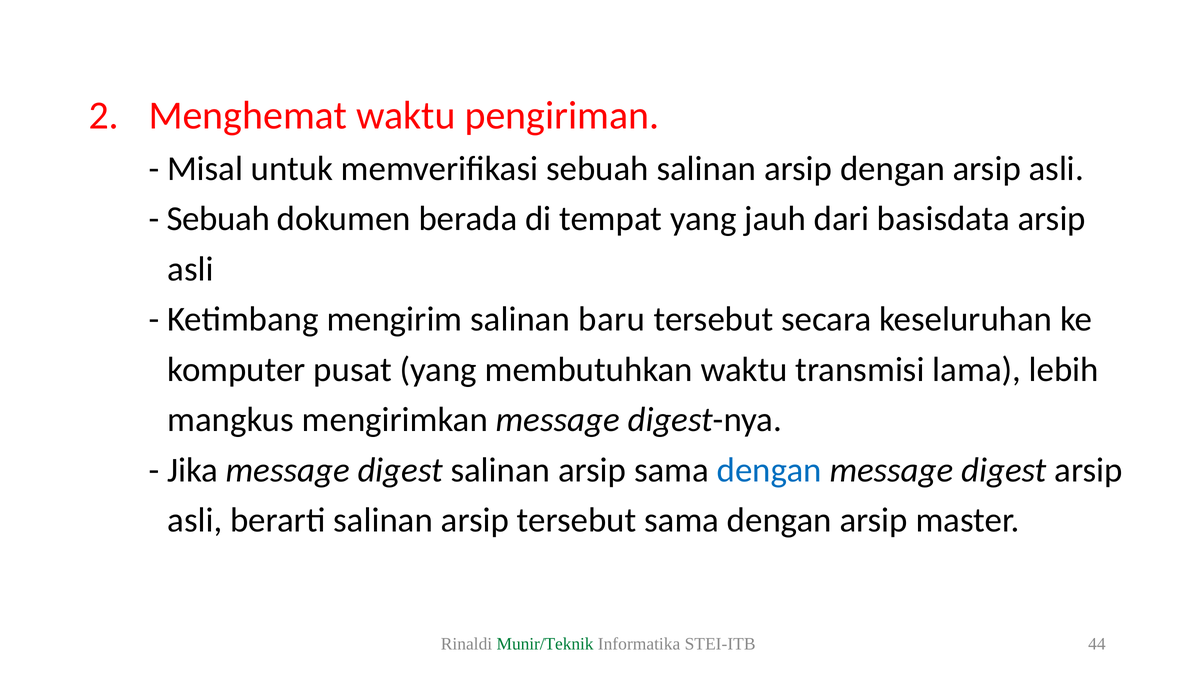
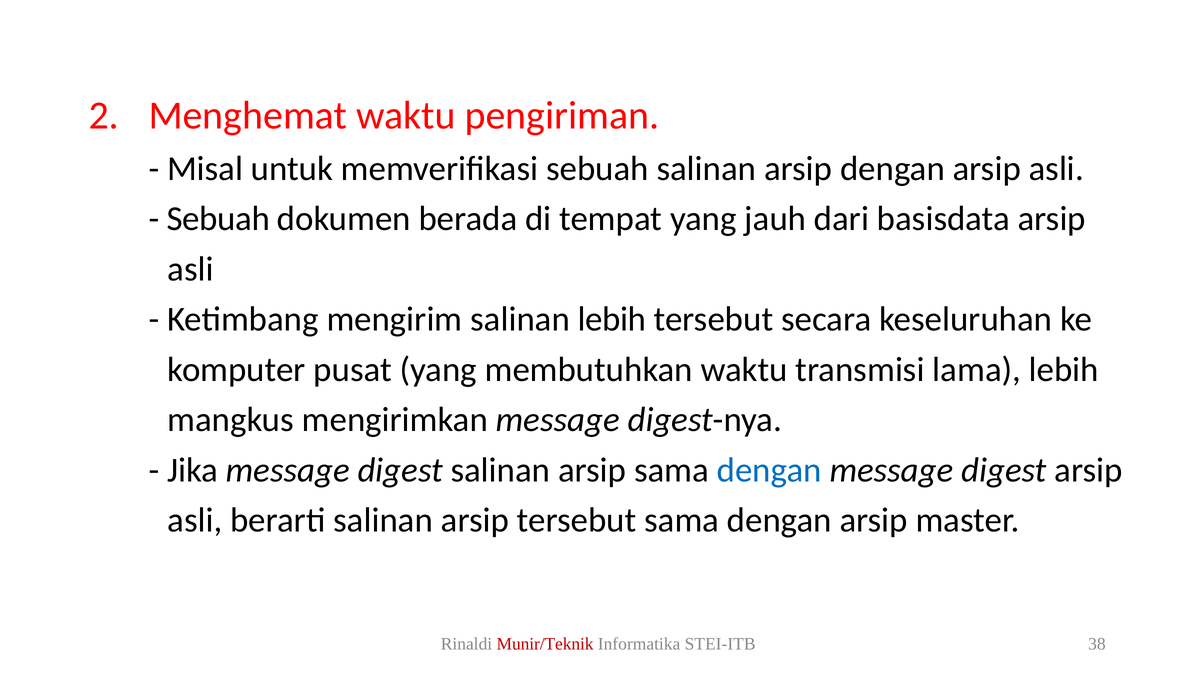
salinan baru: baru -> lebih
Munir/Teknik colour: green -> red
44: 44 -> 38
